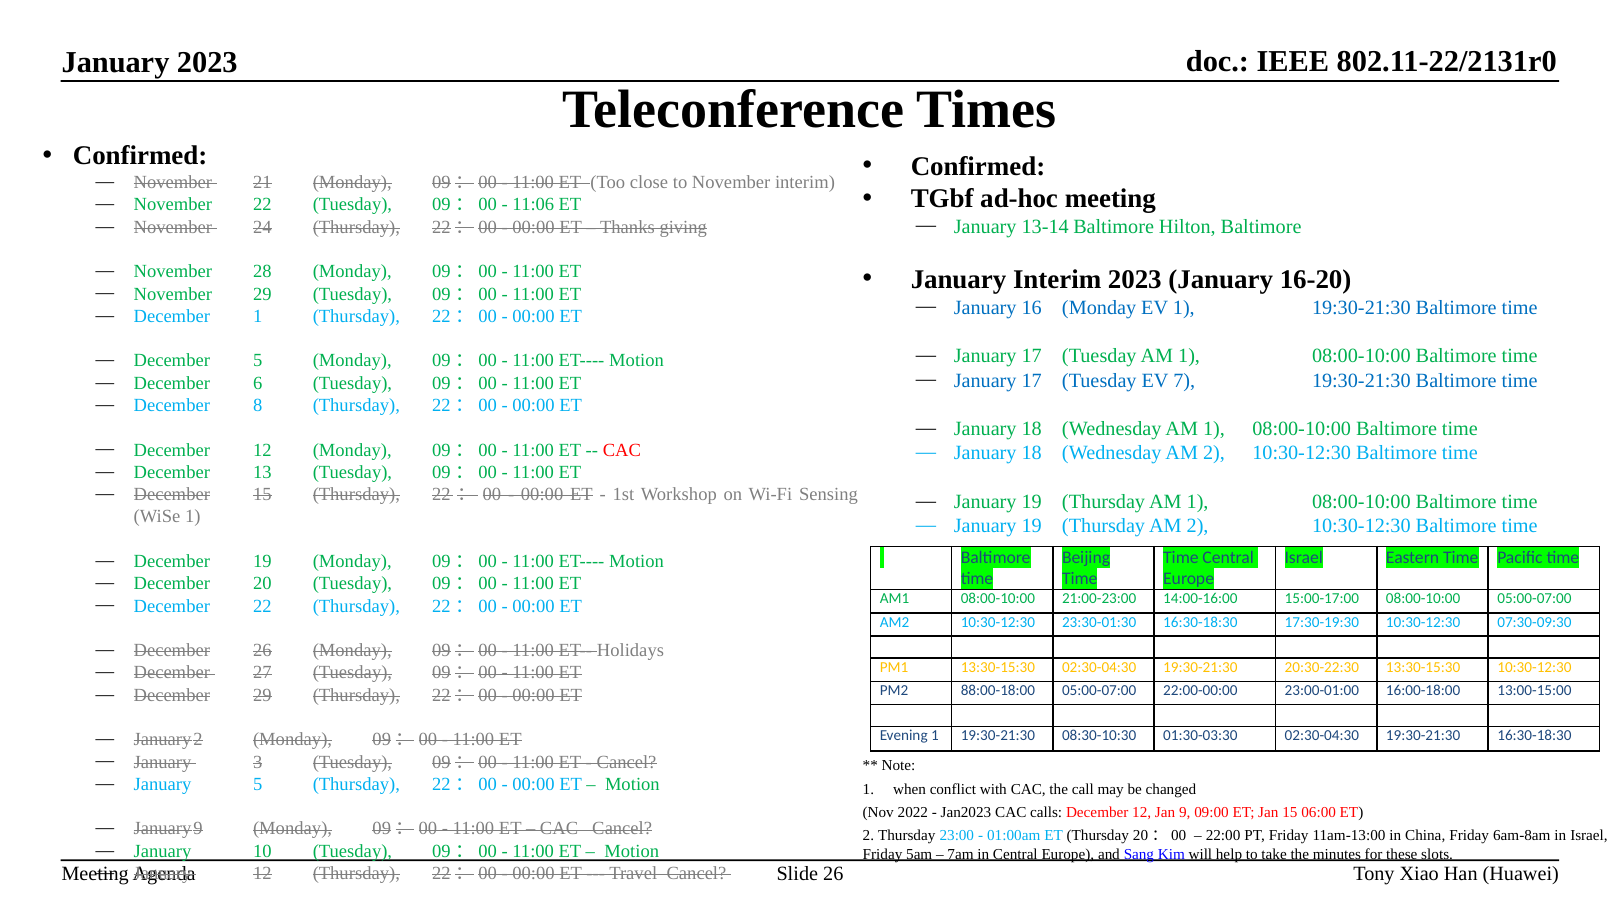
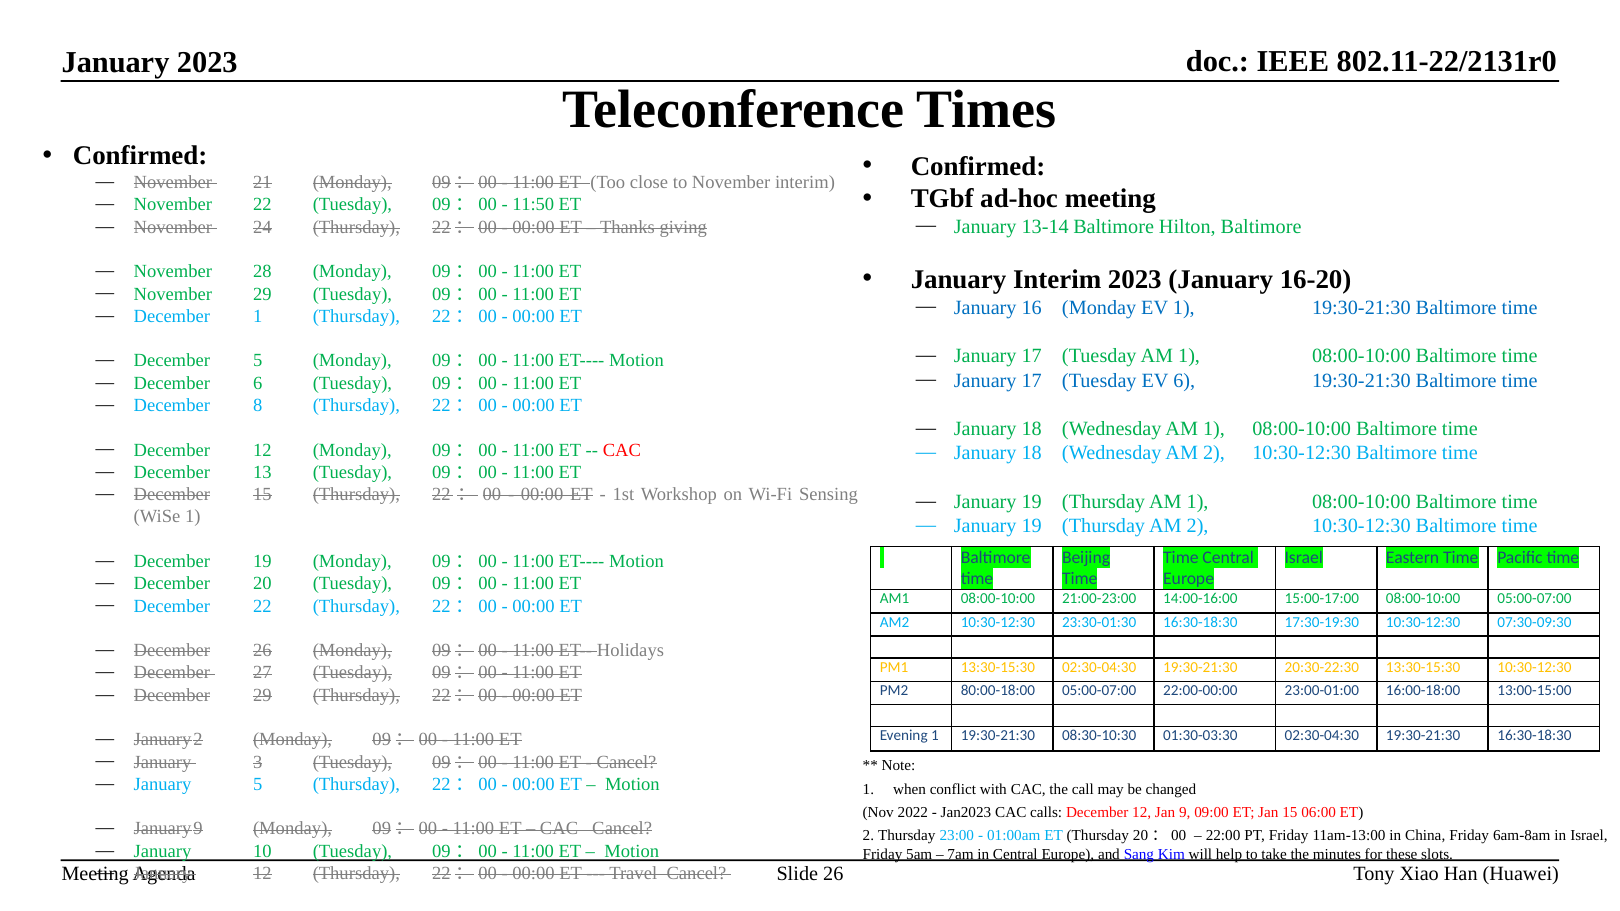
11:06: 11:06 -> 11:50
EV 7: 7 -> 6
88:00-18:00: 88:00-18:00 -> 80:00-18:00
